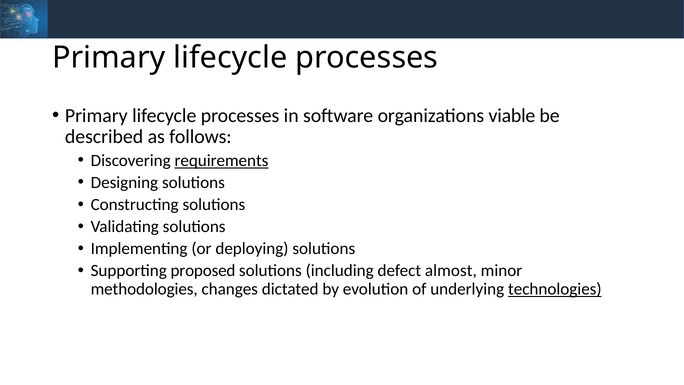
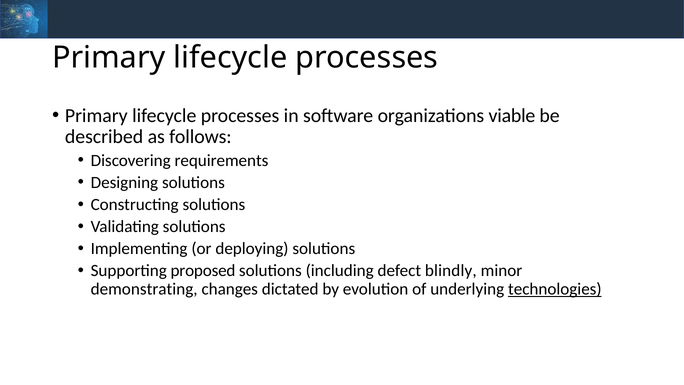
requirements underline: present -> none
almost: almost -> blindly
methodologies: methodologies -> demonstrating
